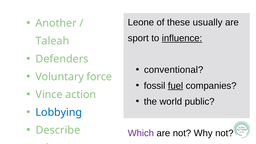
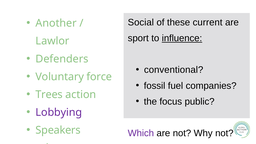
Leone: Leone -> Social
usually: usually -> current
Taleah: Taleah -> Lawlor
fuel underline: present -> none
Vince: Vince -> Trees
world: world -> focus
Lobbying colour: blue -> purple
Describe: Describe -> Speakers
